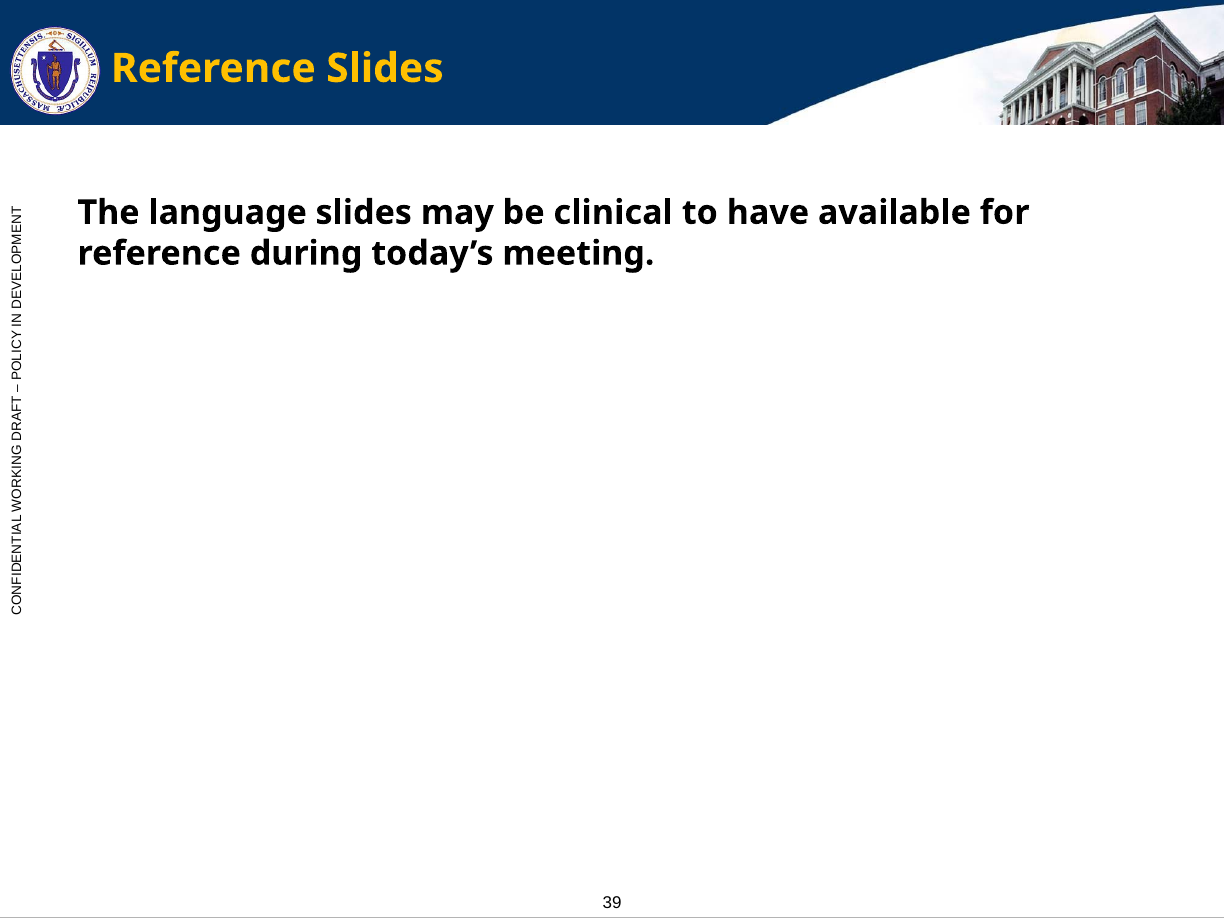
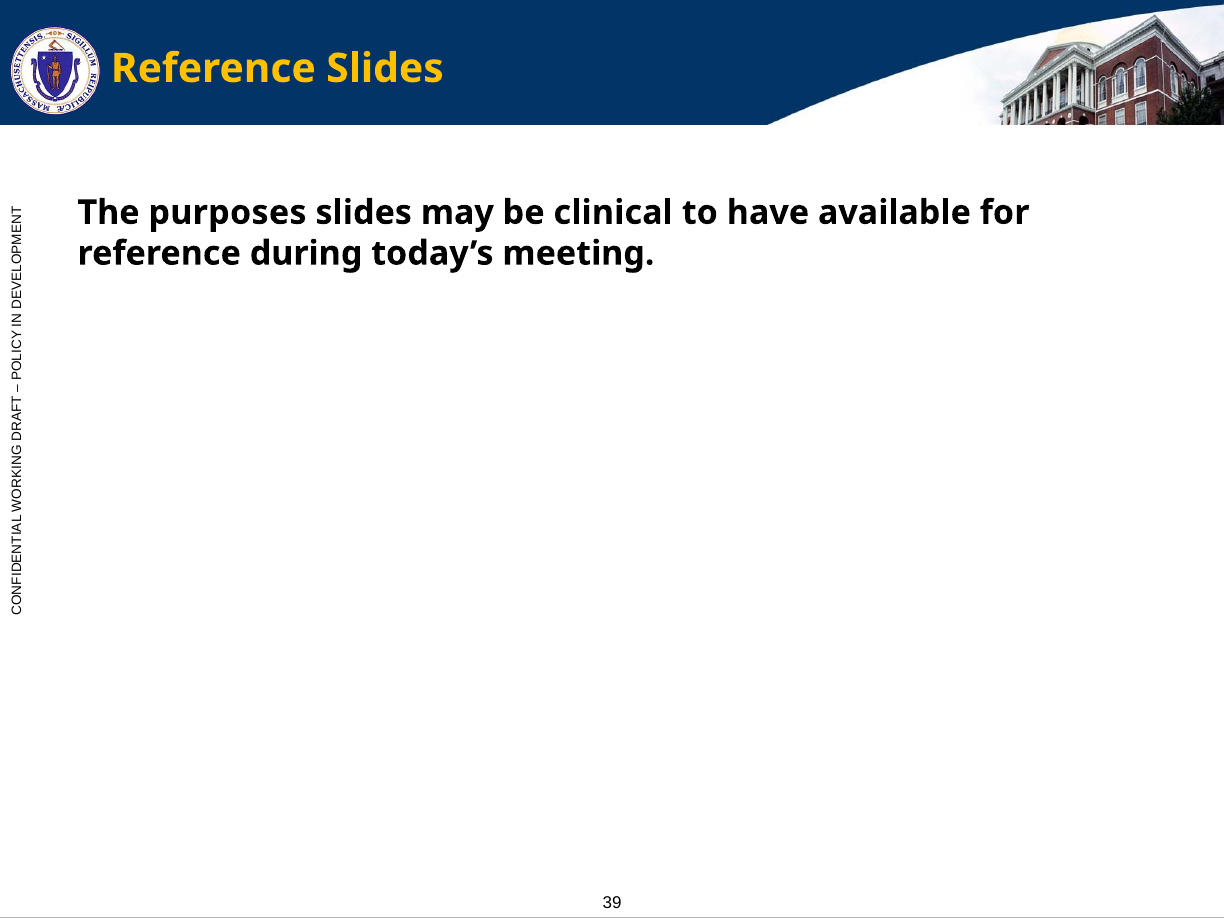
language: language -> purposes
